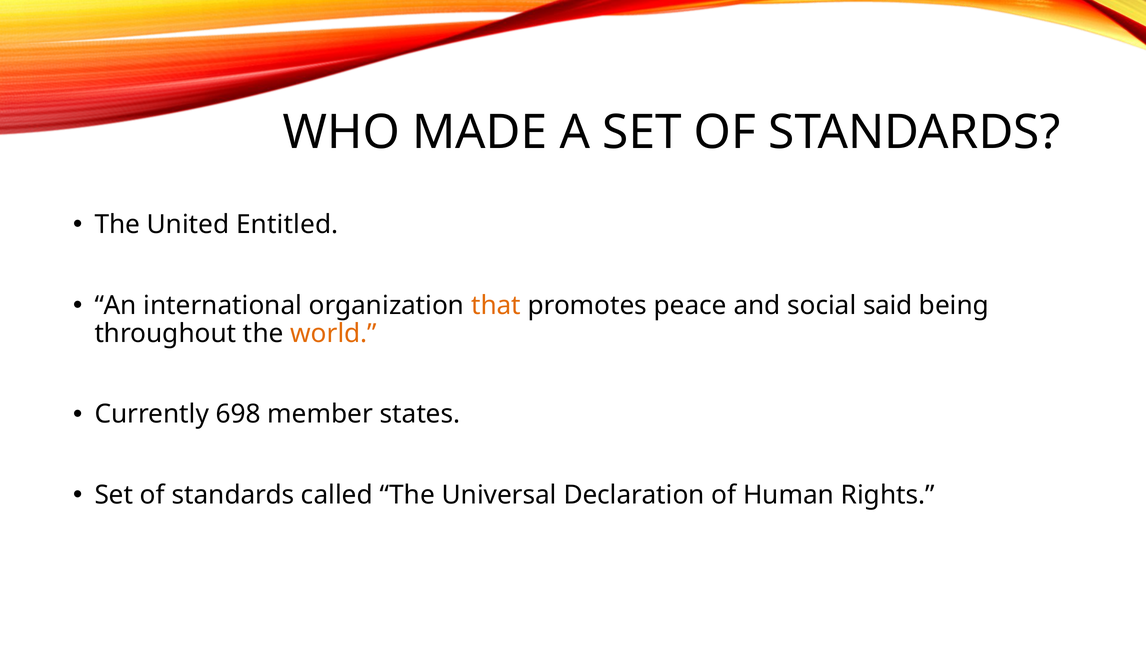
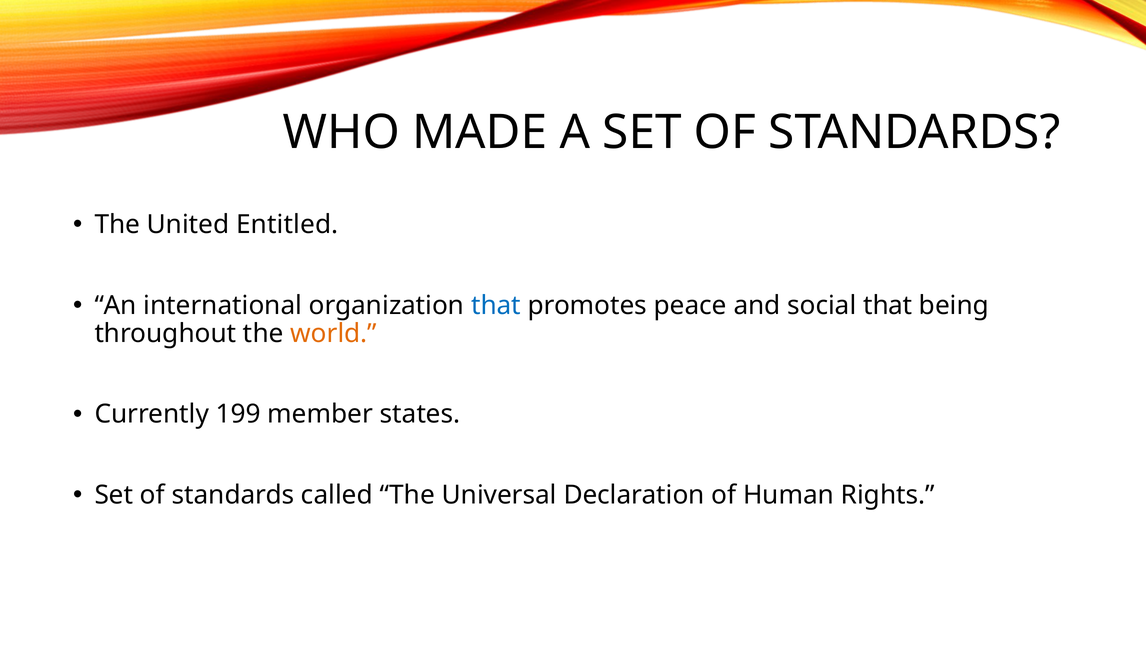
that at (496, 305) colour: orange -> blue
social said: said -> that
698: 698 -> 199
